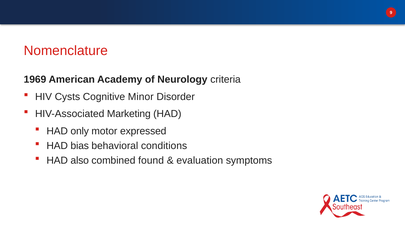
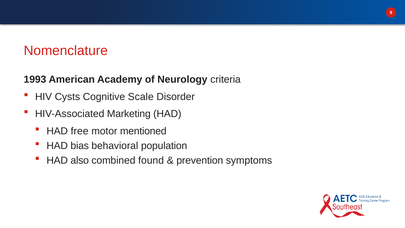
1969: 1969 -> 1993
Minor: Minor -> Scale
only: only -> free
expressed: expressed -> mentioned
conditions: conditions -> population
evaluation: evaluation -> prevention
